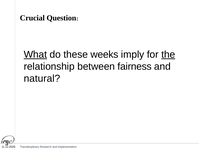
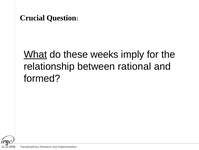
the underline: present -> none
fairness: fairness -> rational
natural: natural -> formed
